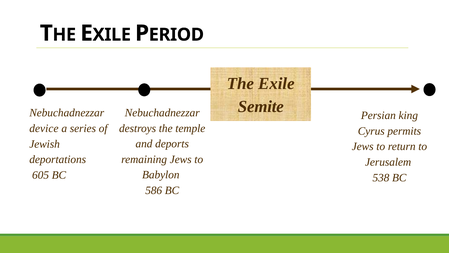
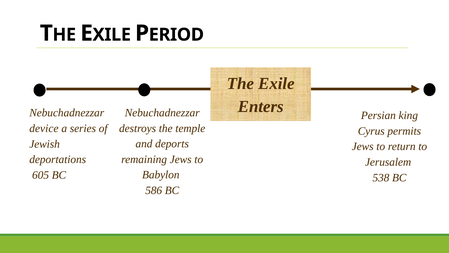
Semite: Semite -> Enters
